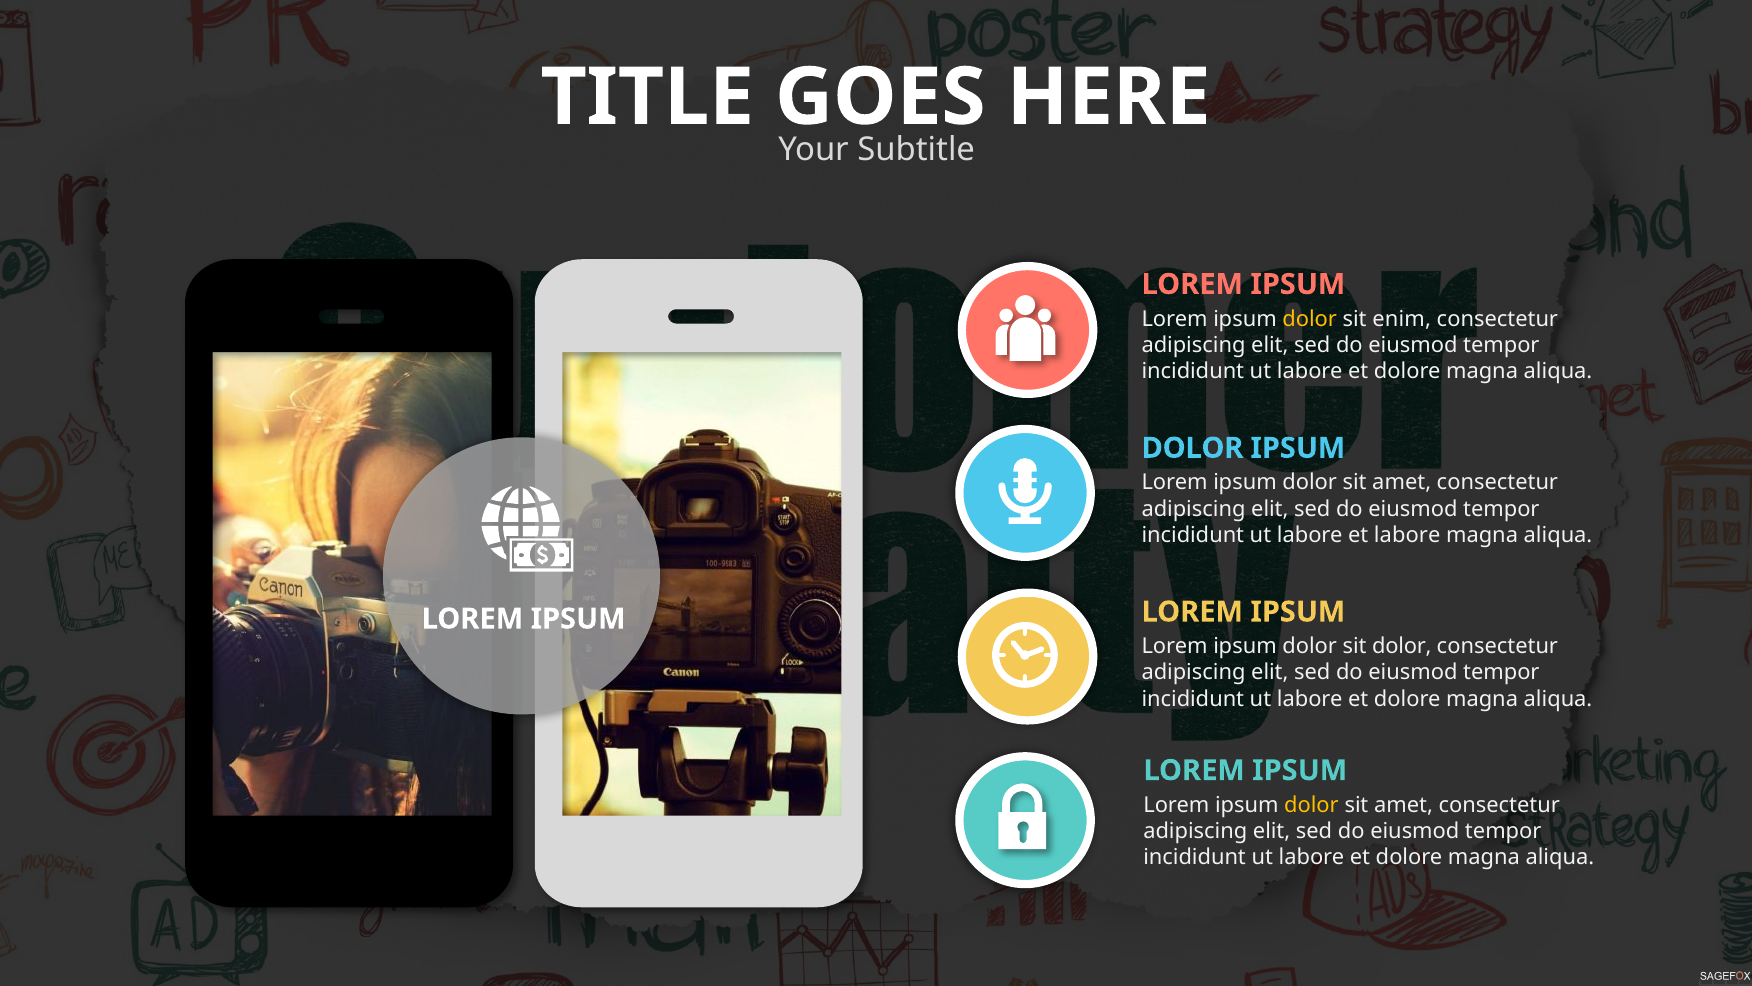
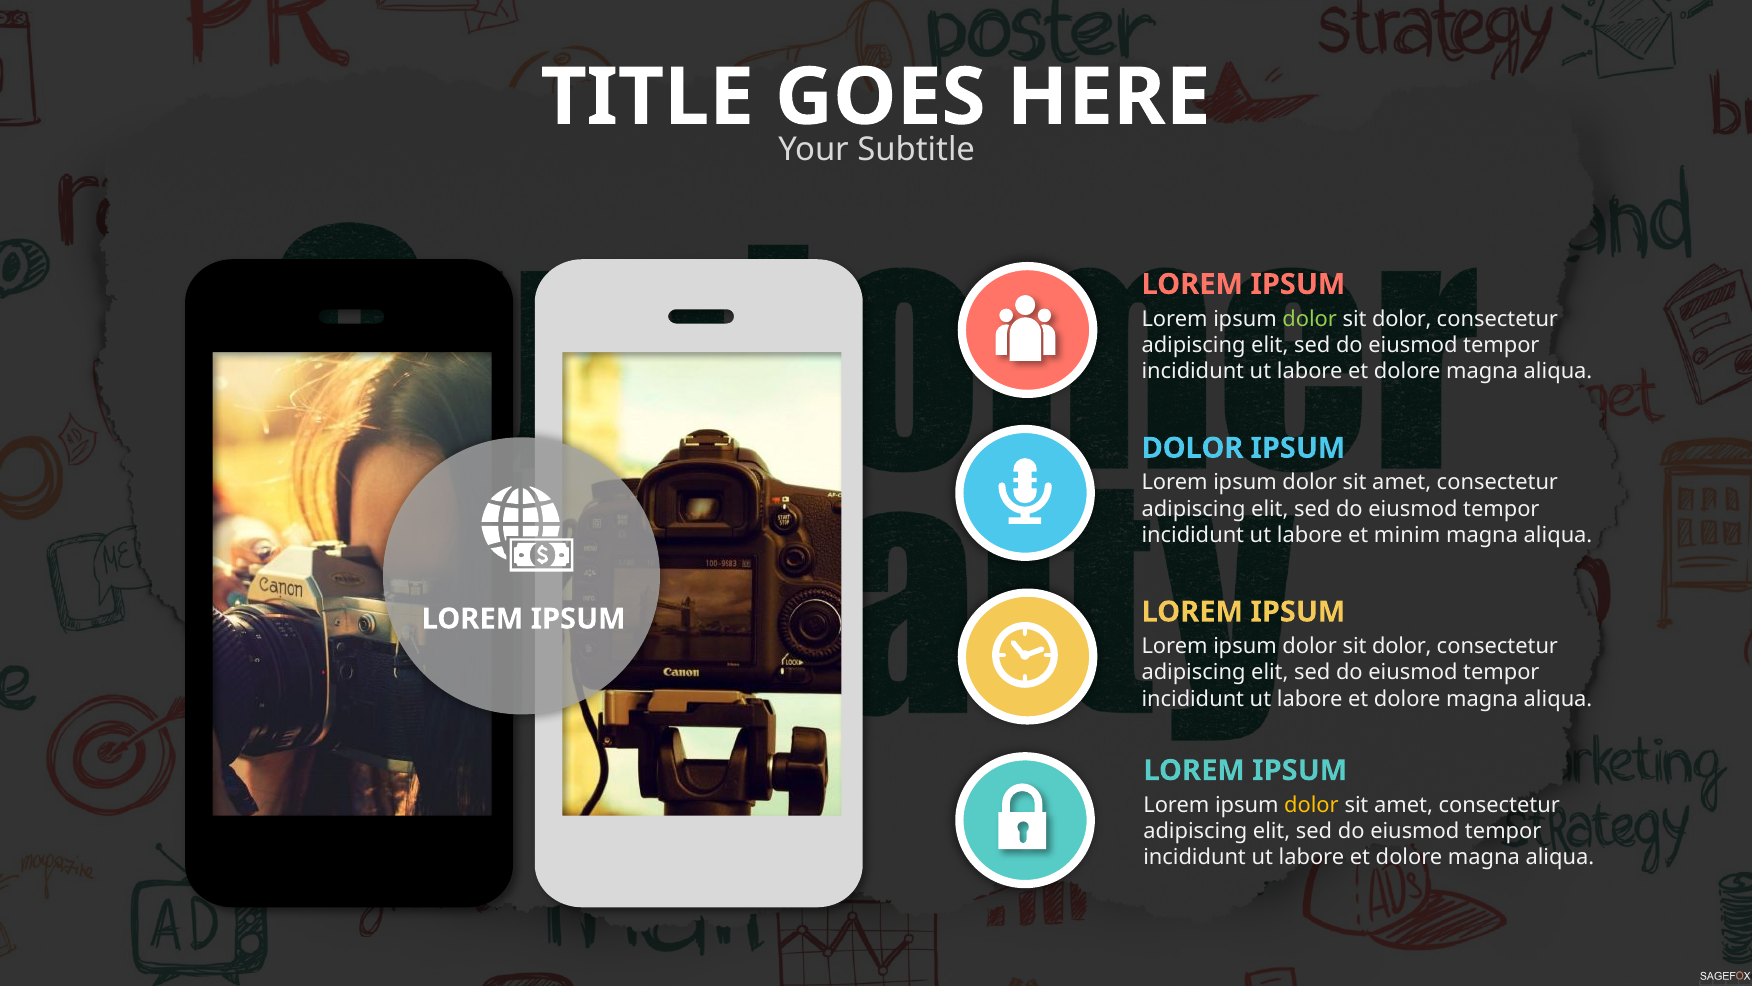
dolor at (1310, 319) colour: yellow -> light green
enim at (1402, 319): enim -> dolor
et labore: labore -> minim
